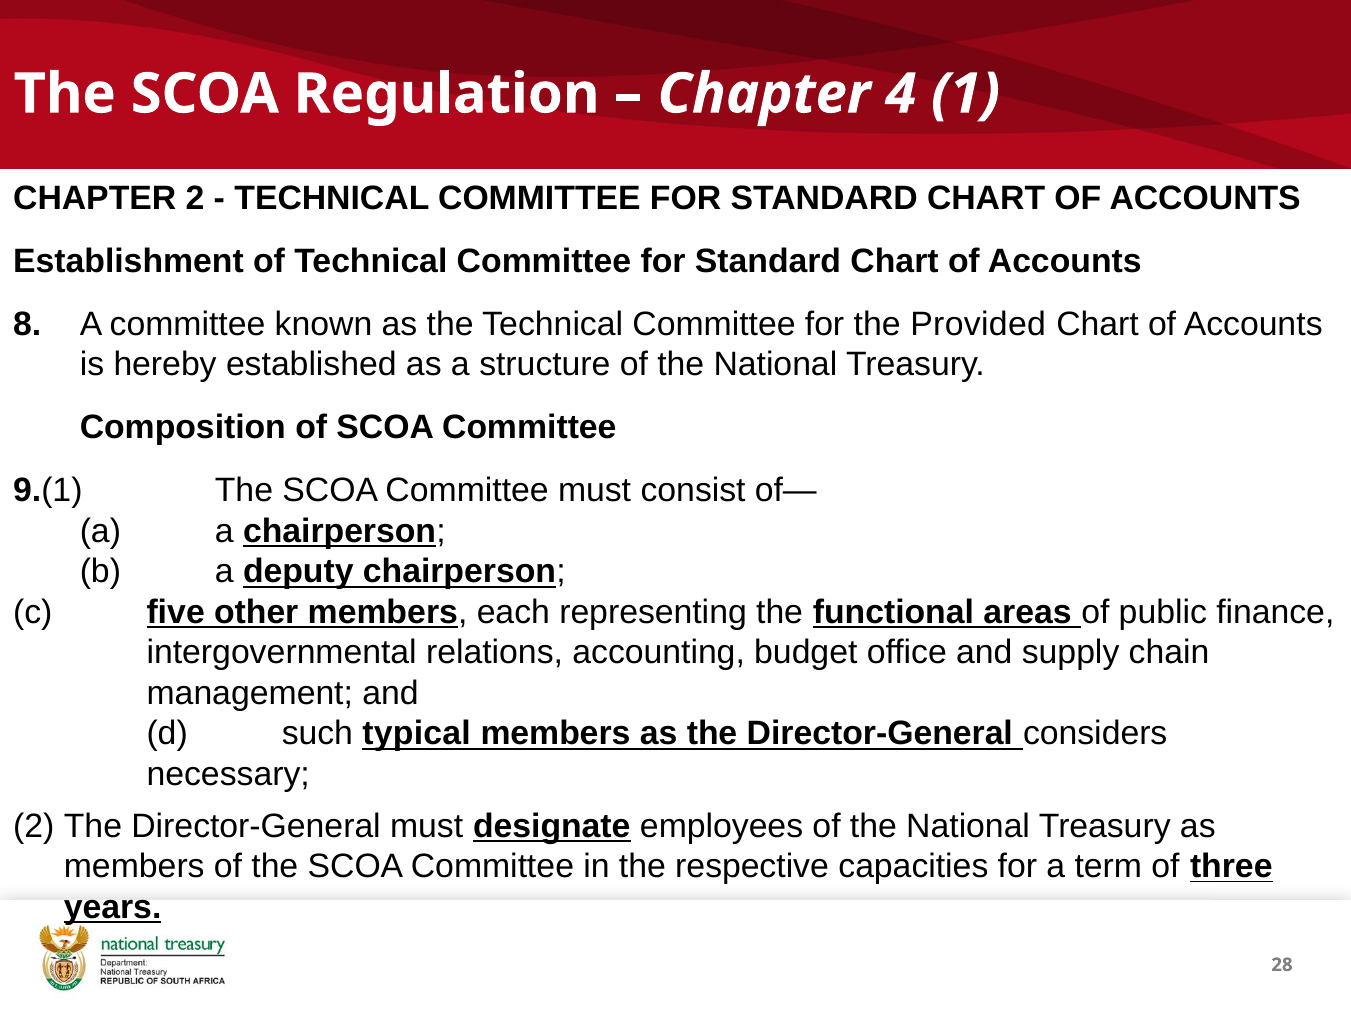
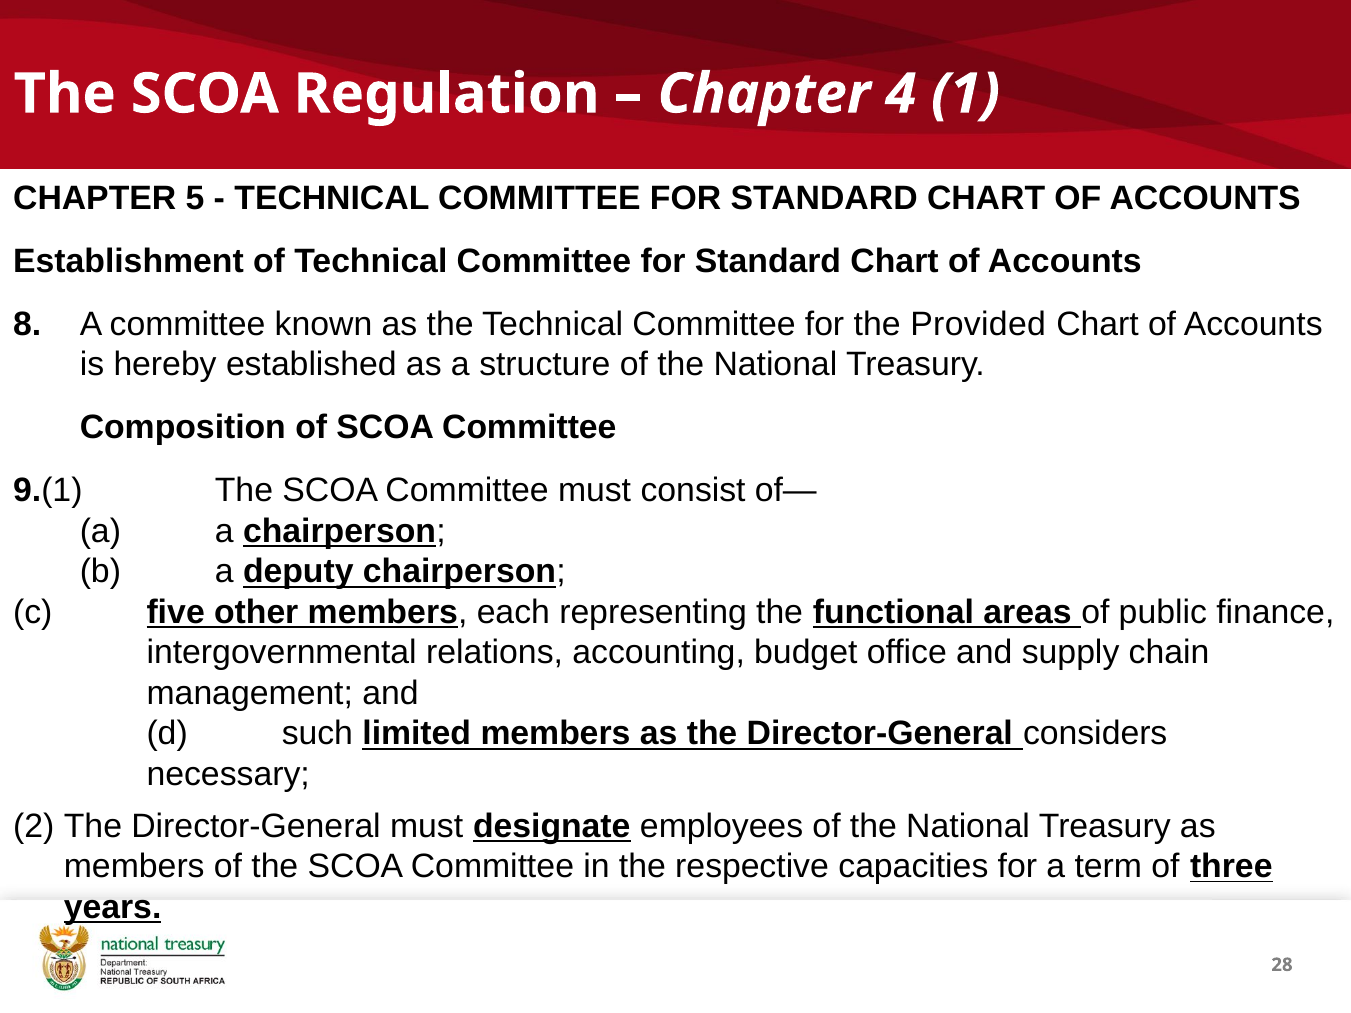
CHAPTER 2: 2 -> 5
typical: typical -> limited
